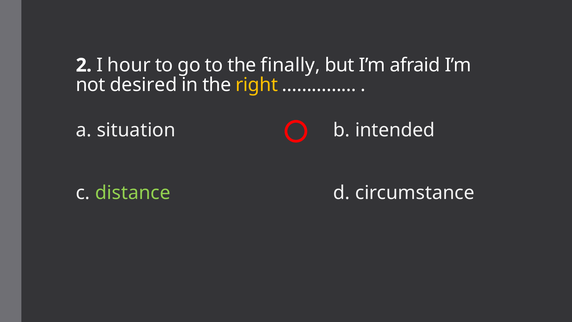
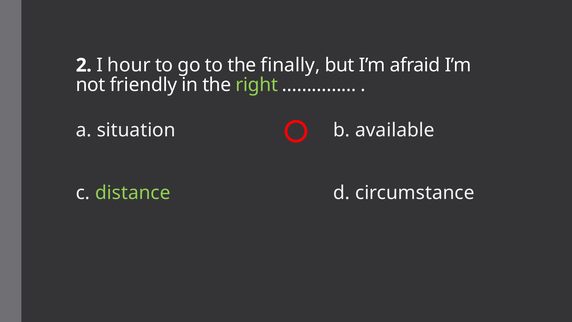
desired: desired -> friendly
right colour: yellow -> light green
intended: intended -> available
